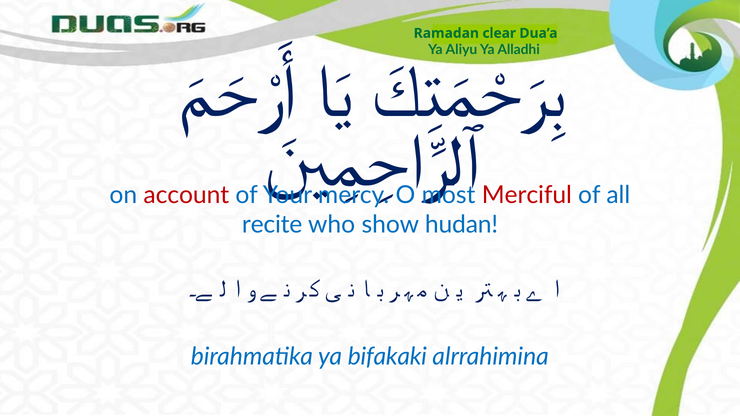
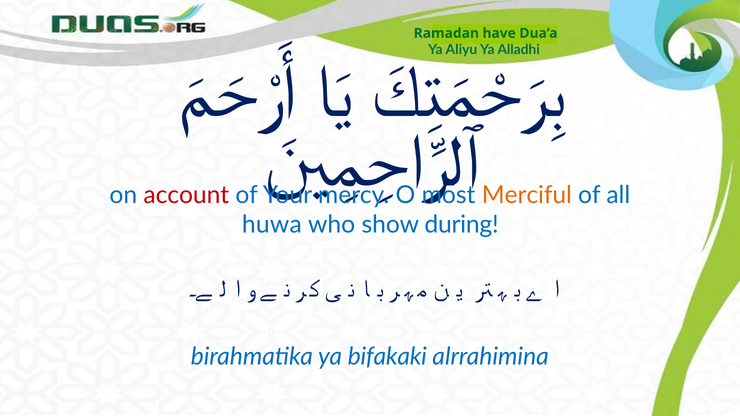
clear: clear -> have
Merciful colour: red -> orange
recite: recite -> huwa
hudan: hudan -> during
